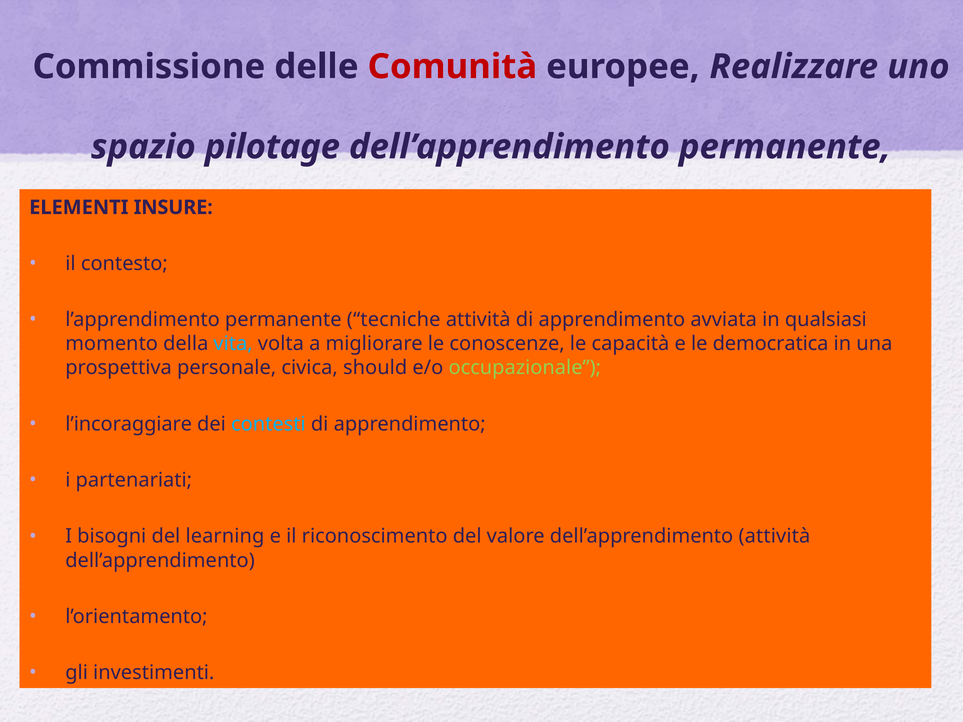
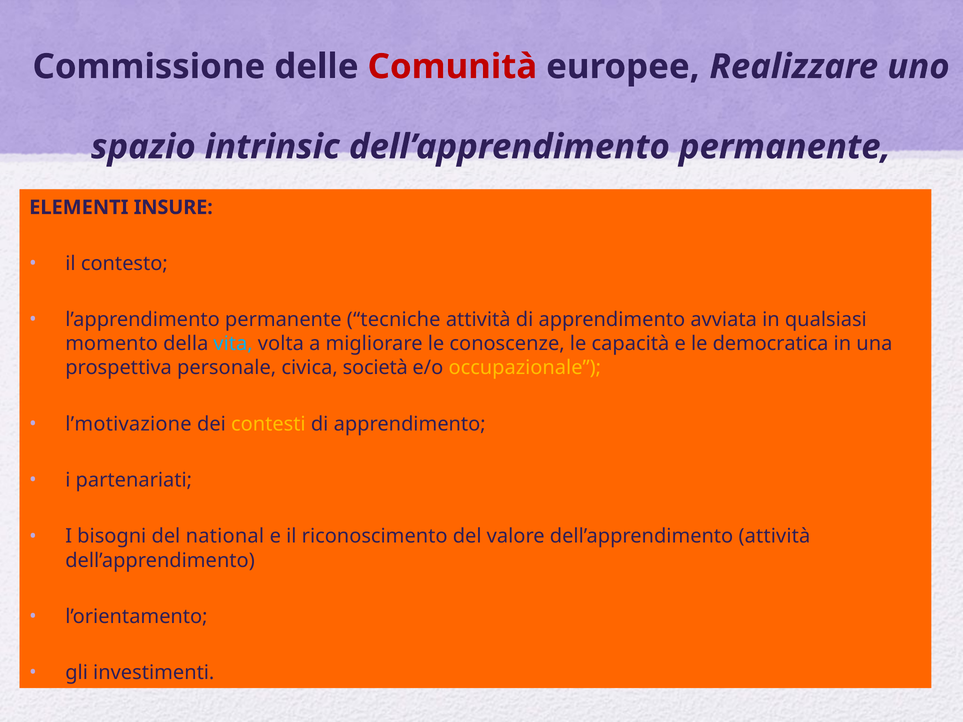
pilotage: pilotage -> intrinsic
should: should -> società
occupazionale colour: light green -> yellow
l’incoraggiare: l’incoraggiare -> l’motivazione
contesti colour: light blue -> yellow
learning: learning -> national
